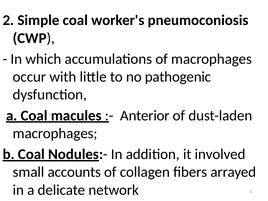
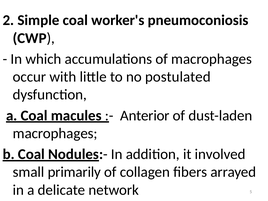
pathogenic: pathogenic -> postulated
accounts: accounts -> primarily
